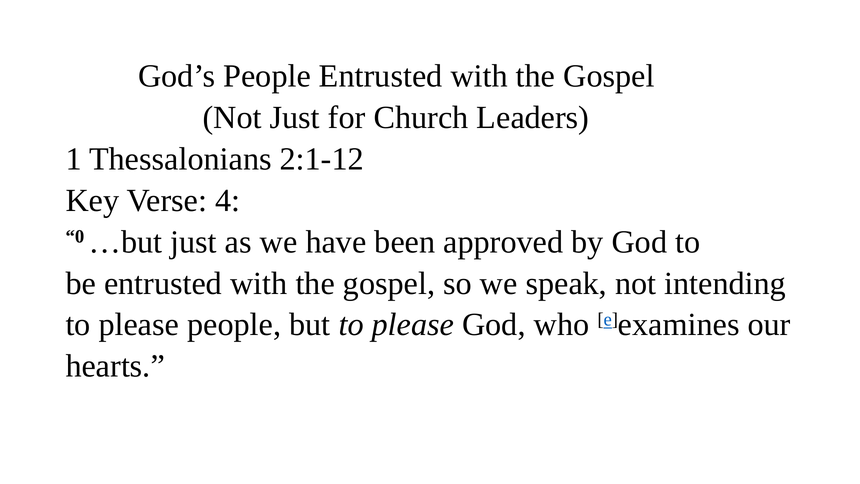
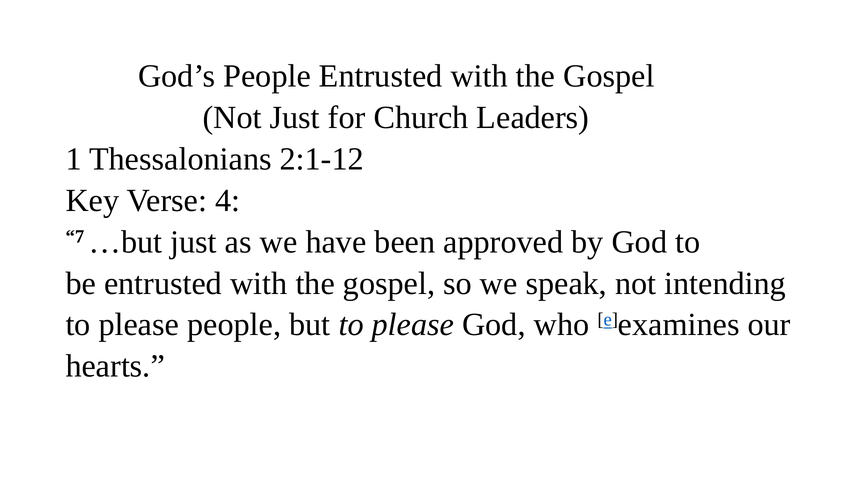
0: 0 -> 7
